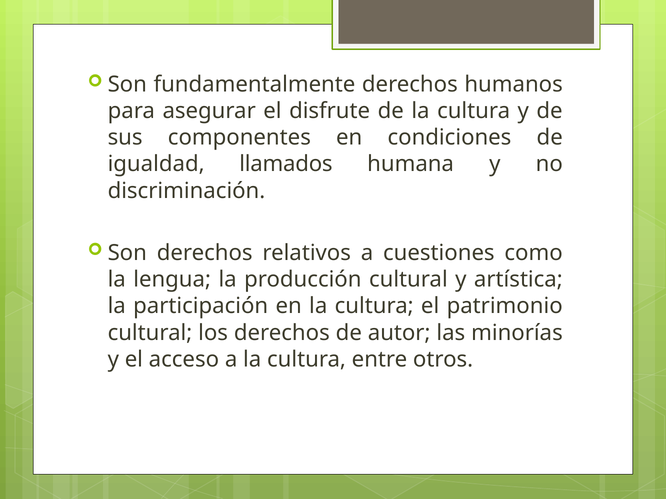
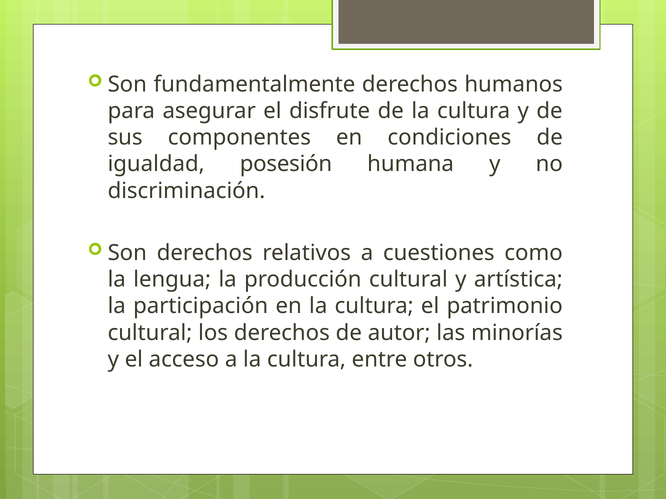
llamados: llamados -> posesión
